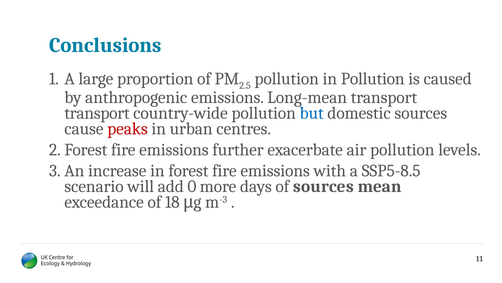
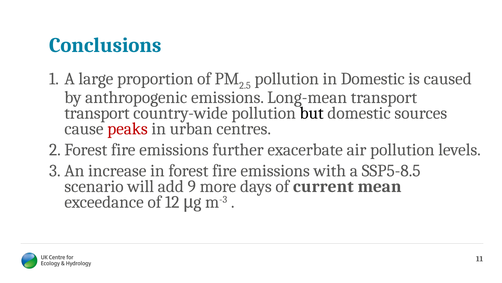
in Pollution: Pollution -> Domestic
but colour: blue -> black
0: 0 -> 9
of sources: sources -> current
18: 18 -> 12
